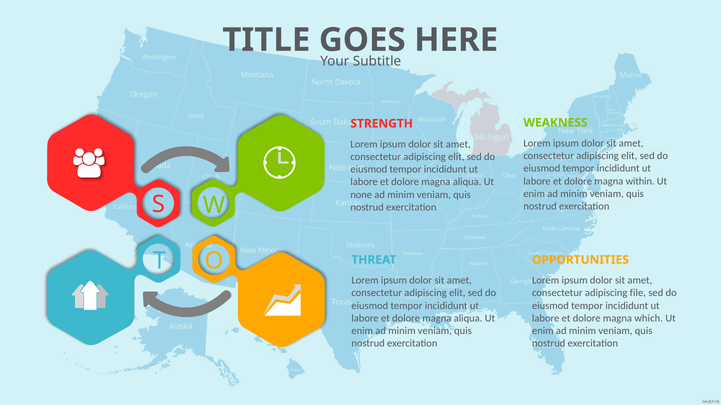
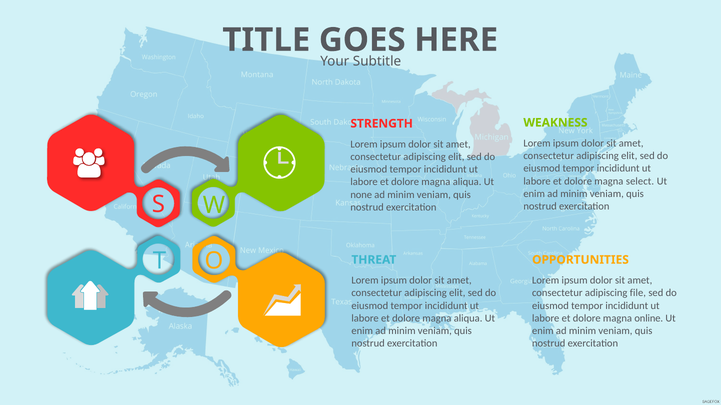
within: within -> select
which: which -> online
